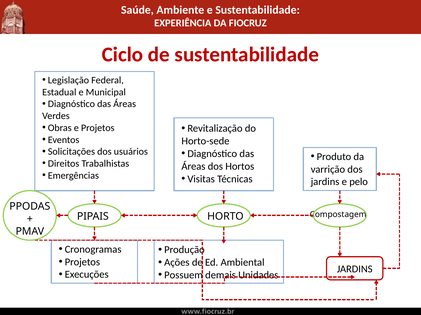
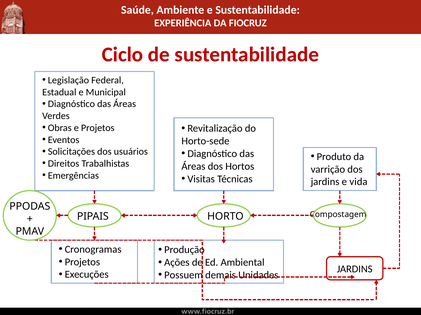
pelo: pelo -> vida
